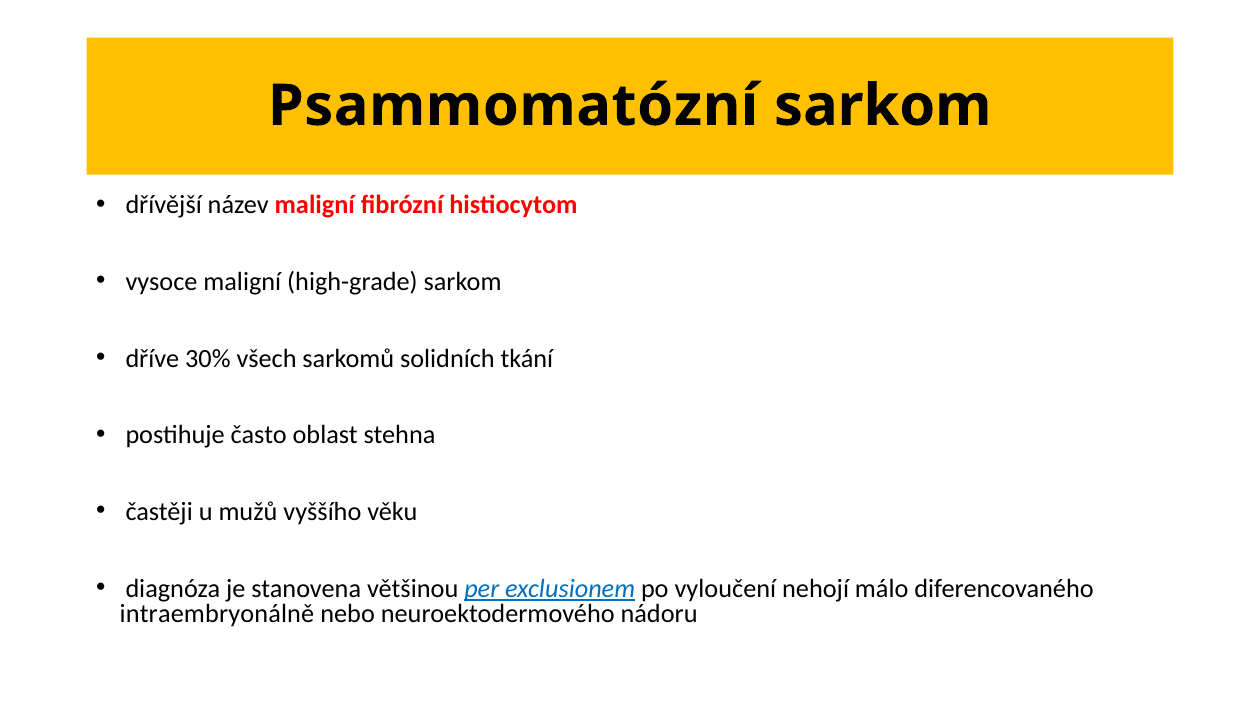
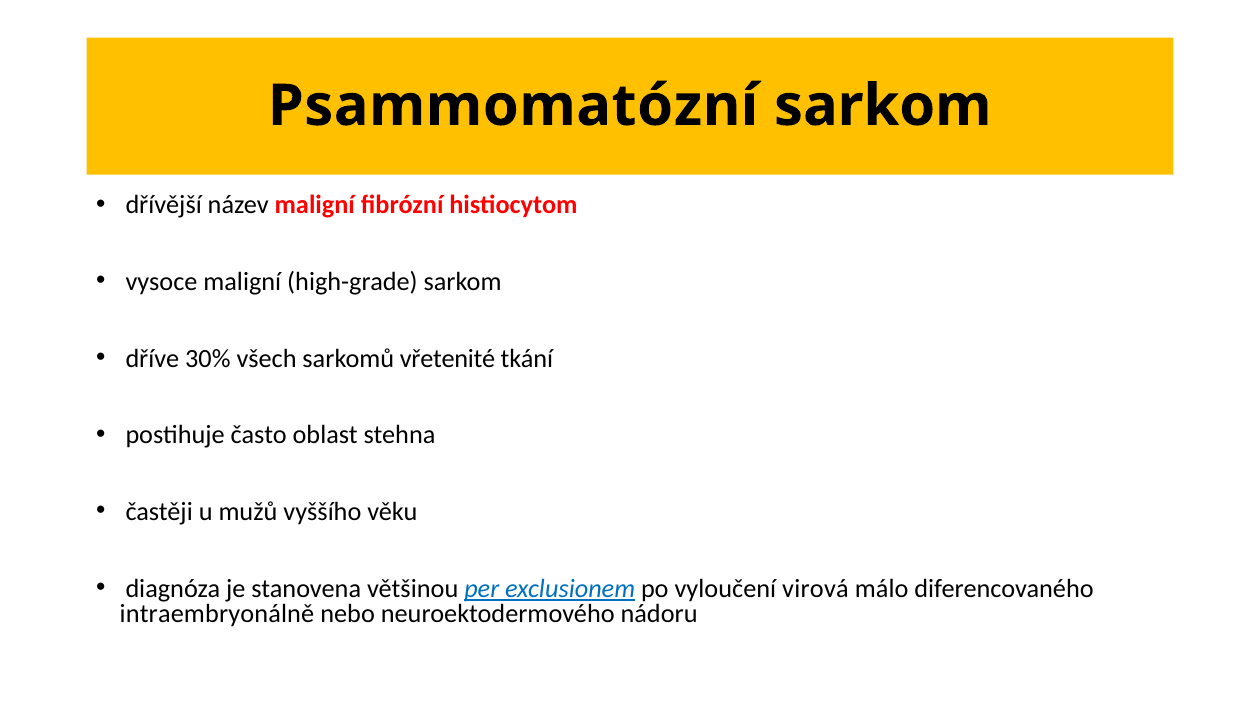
solidních: solidních -> vřetenité
nehojí: nehojí -> virová
